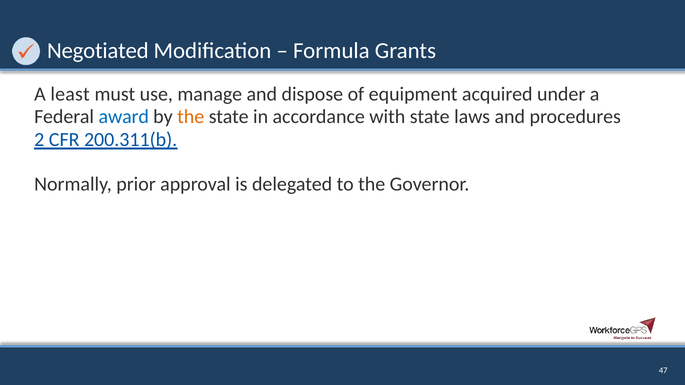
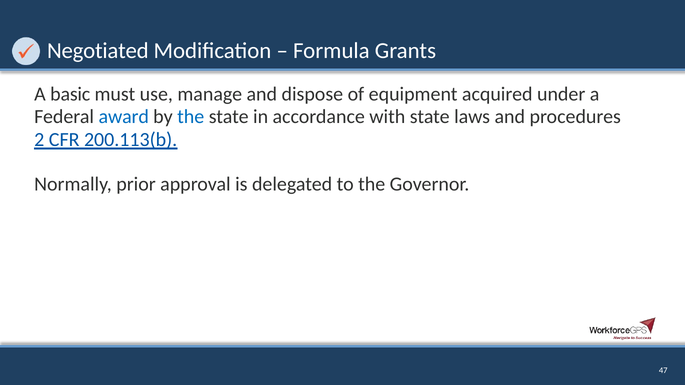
least: least -> basic
the at (191, 117) colour: orange -> blue
200.311(b: 200.311(b -> 200.113(b
